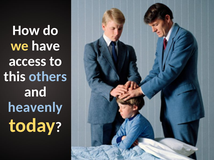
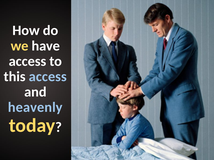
this others: others -> access
